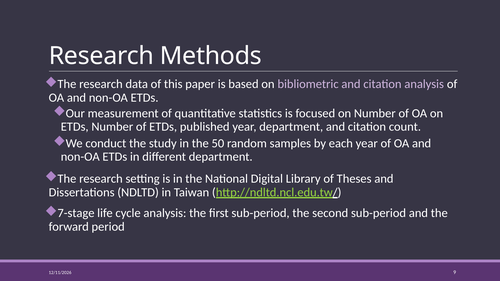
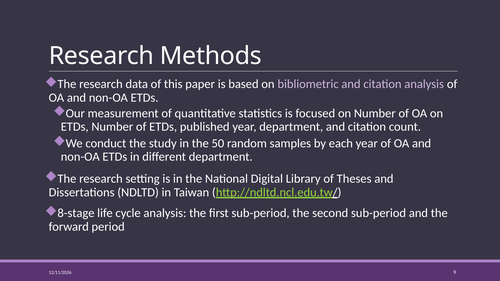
7-stage: 7-stage -> 8-stage
